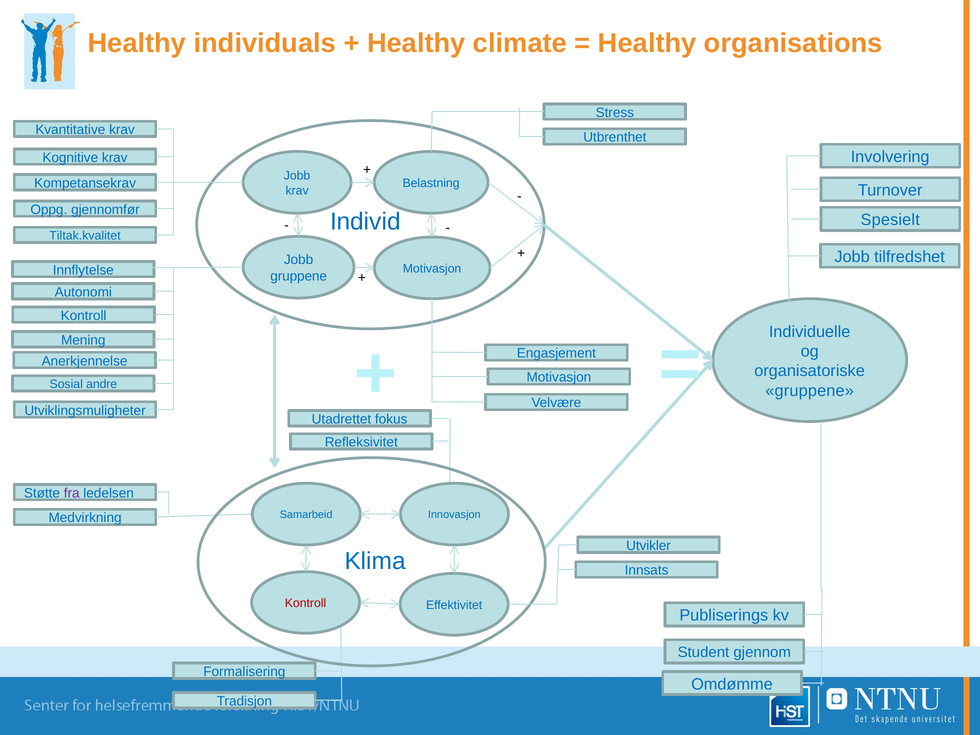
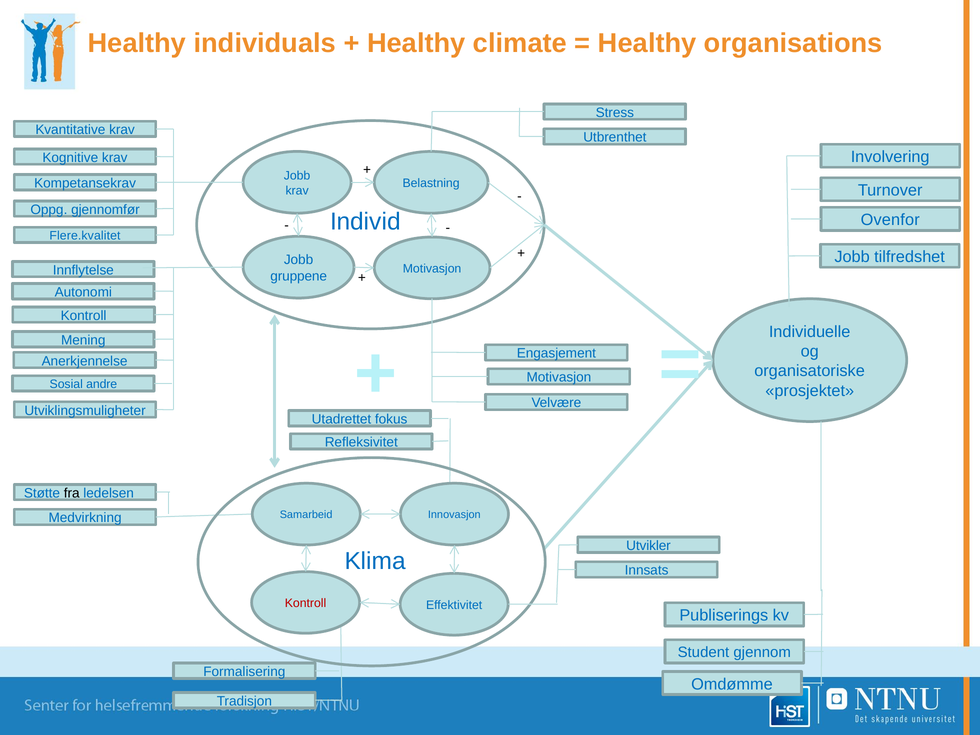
Spesielt: Spesielt -> Ovenfor
Tiltak.kvalitet: Tiltak.kvalitet -> Flere.kvalitet
gruppene at (810, 391): gruppene -> prosjektet
fra colour: purple -> black
